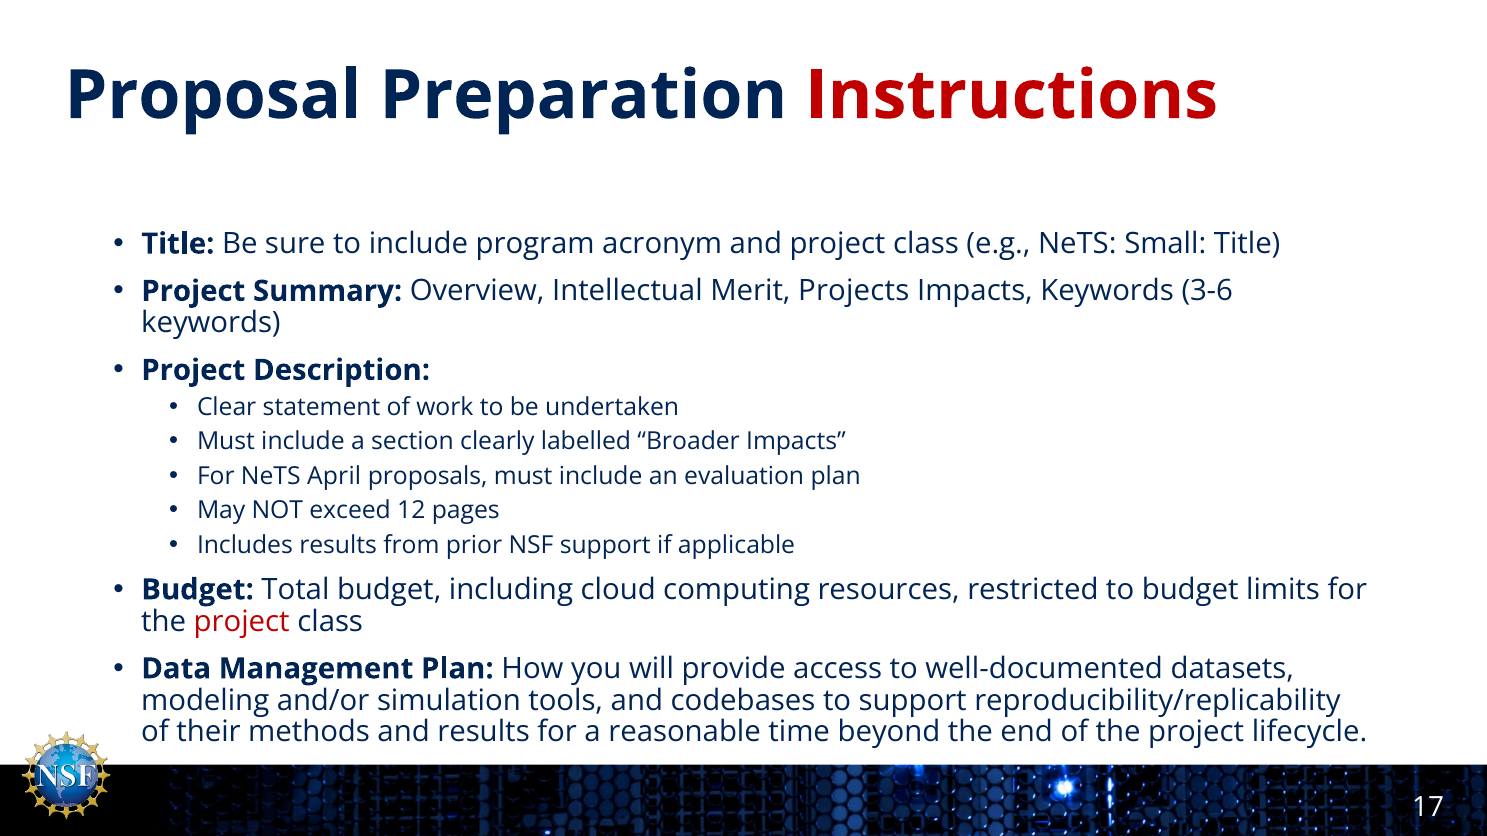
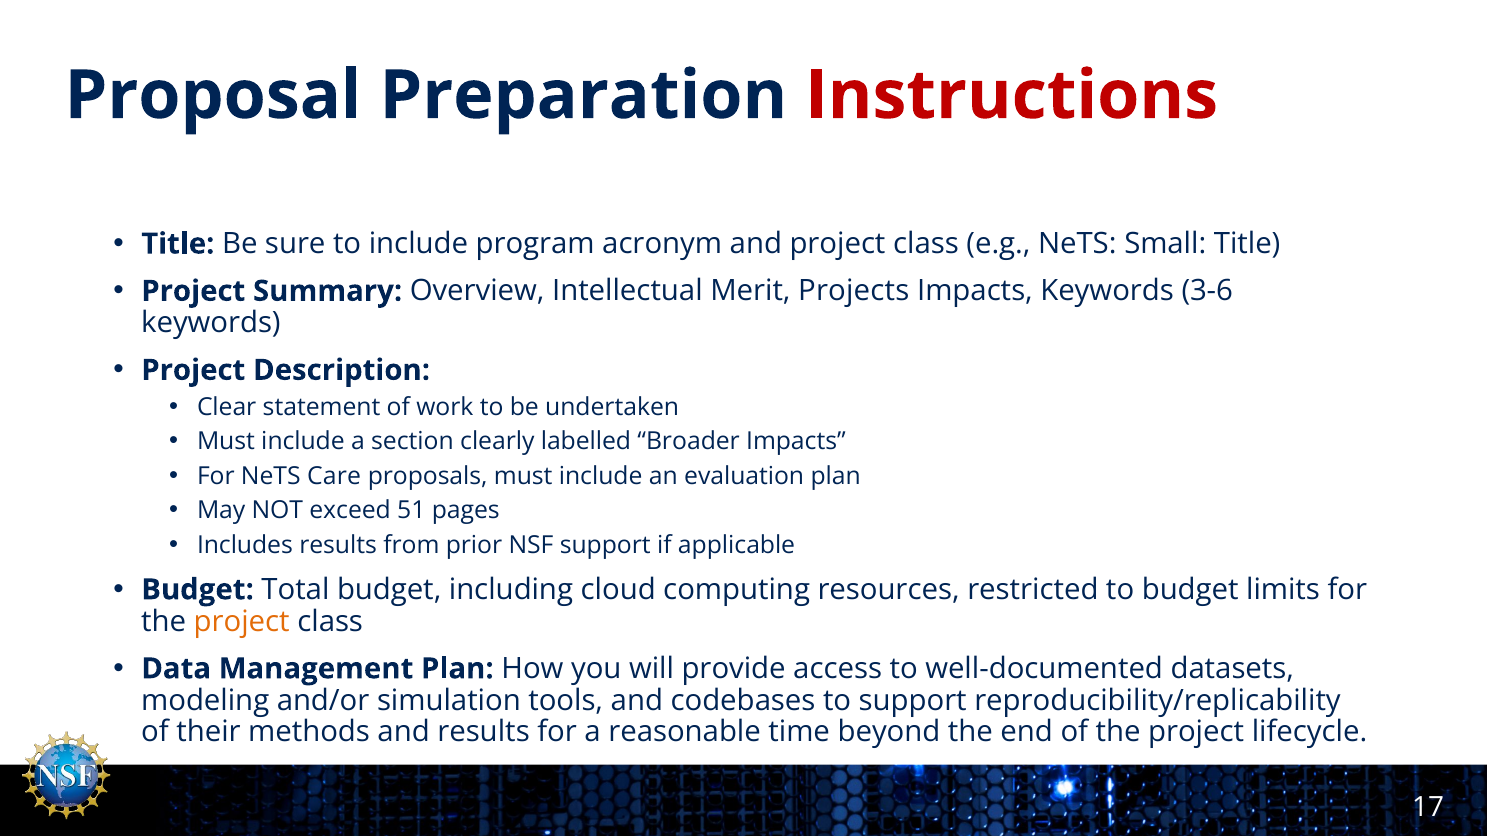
April: April -> Care
12: 12 -> 51
project at (242, 622) colour: red -> orange
